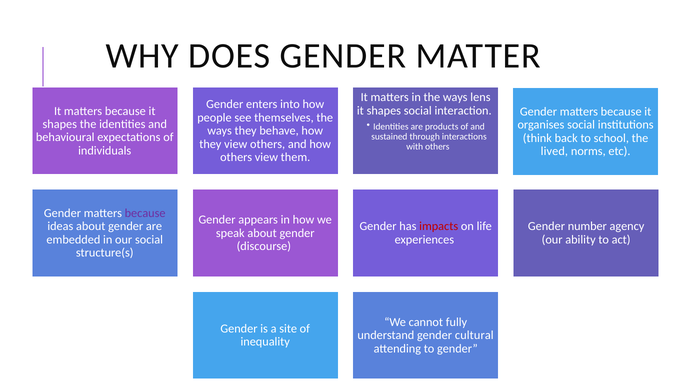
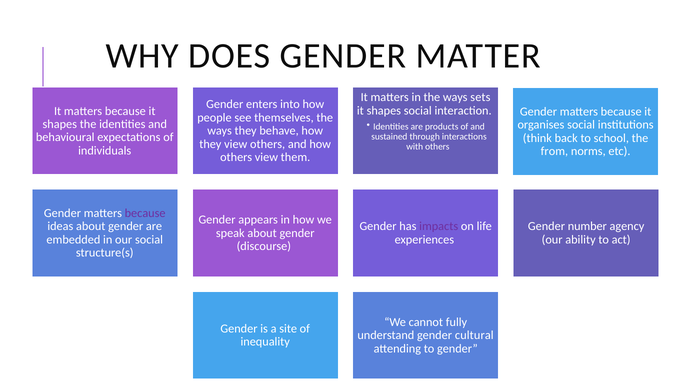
lens: lens -> sets
lived: lived -> from
impacts colour: red -> purple
